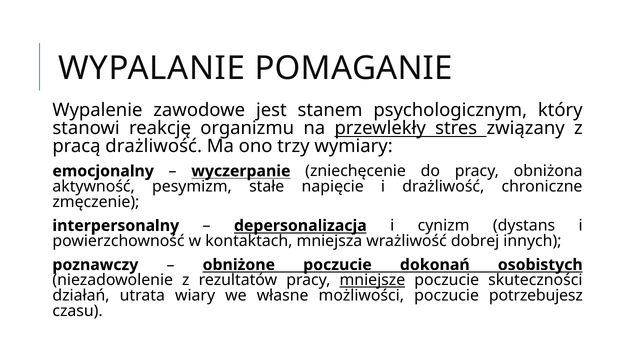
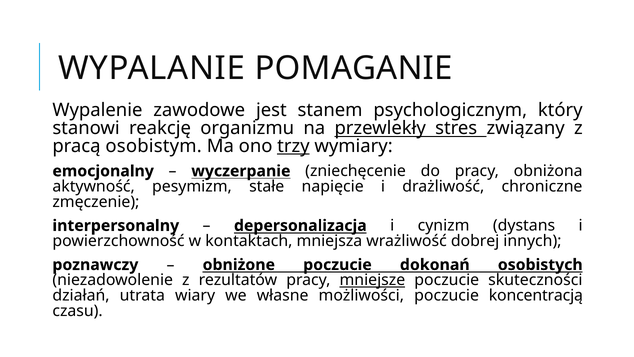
pracą drażliwość: drażliwość -> osobistym
trzy underline: none -> present
potrzebujesz: potrzebujesz -> koncentracją
